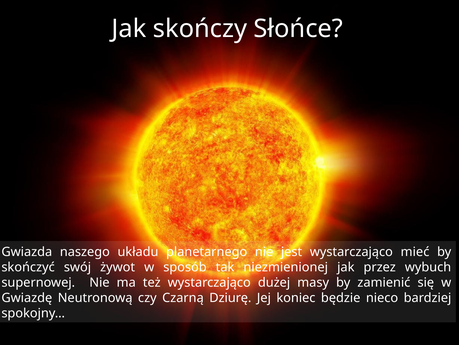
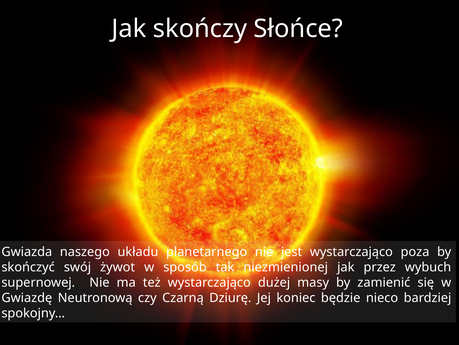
mieć: mieć -> poza
